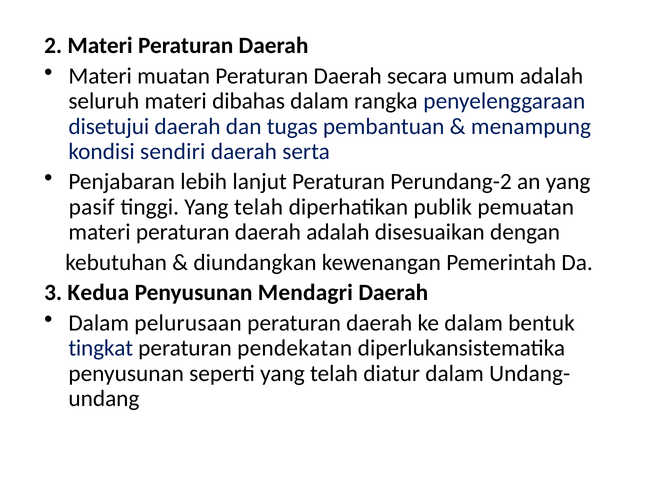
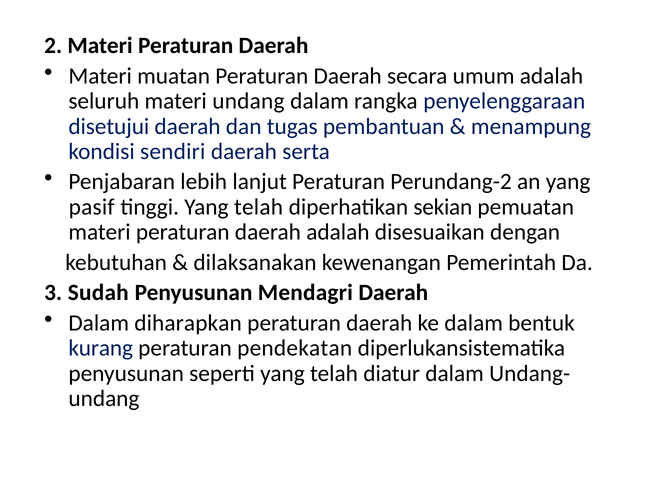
materi dibahas: dibahas -> undang
publik: publik -> sekian
diundangkan: diundangkan -> dilaksanakan
Kedua: Kedua -> Sudah
pelurusaan: pelurusaan -> diharapkan
tingkat: tingkat -> kurang
